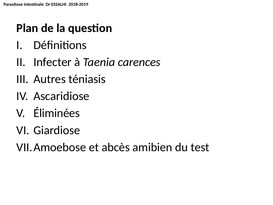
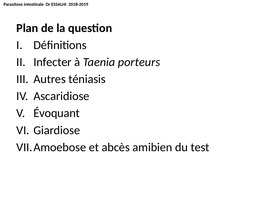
carences: carences -> porteurs
Éliminées: Éliminées -> Évoquant
